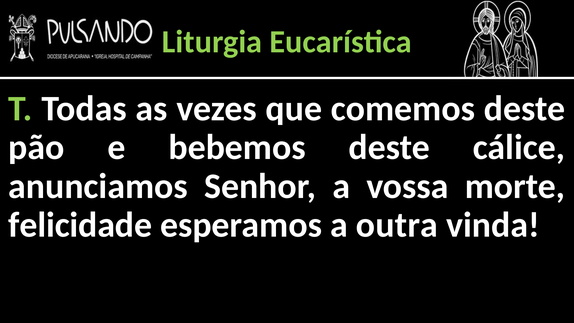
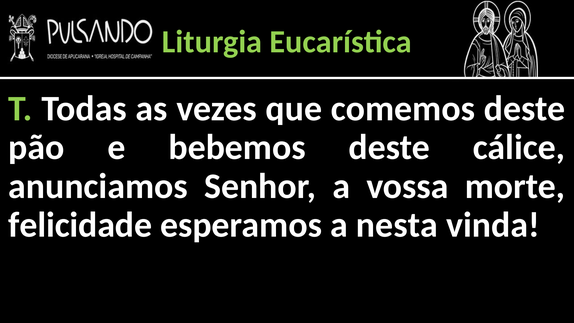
outra: outra -> nesta
